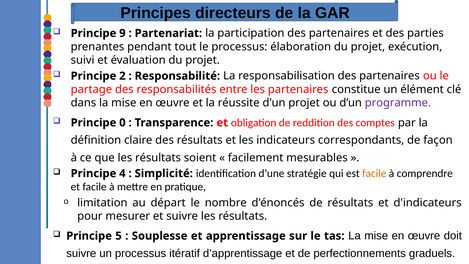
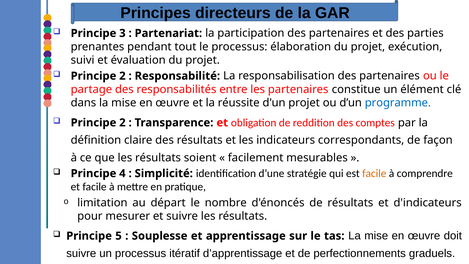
9: 9 -> 3
programme colour: purple -> blue
0 at (122, 123): 0 -> 2
